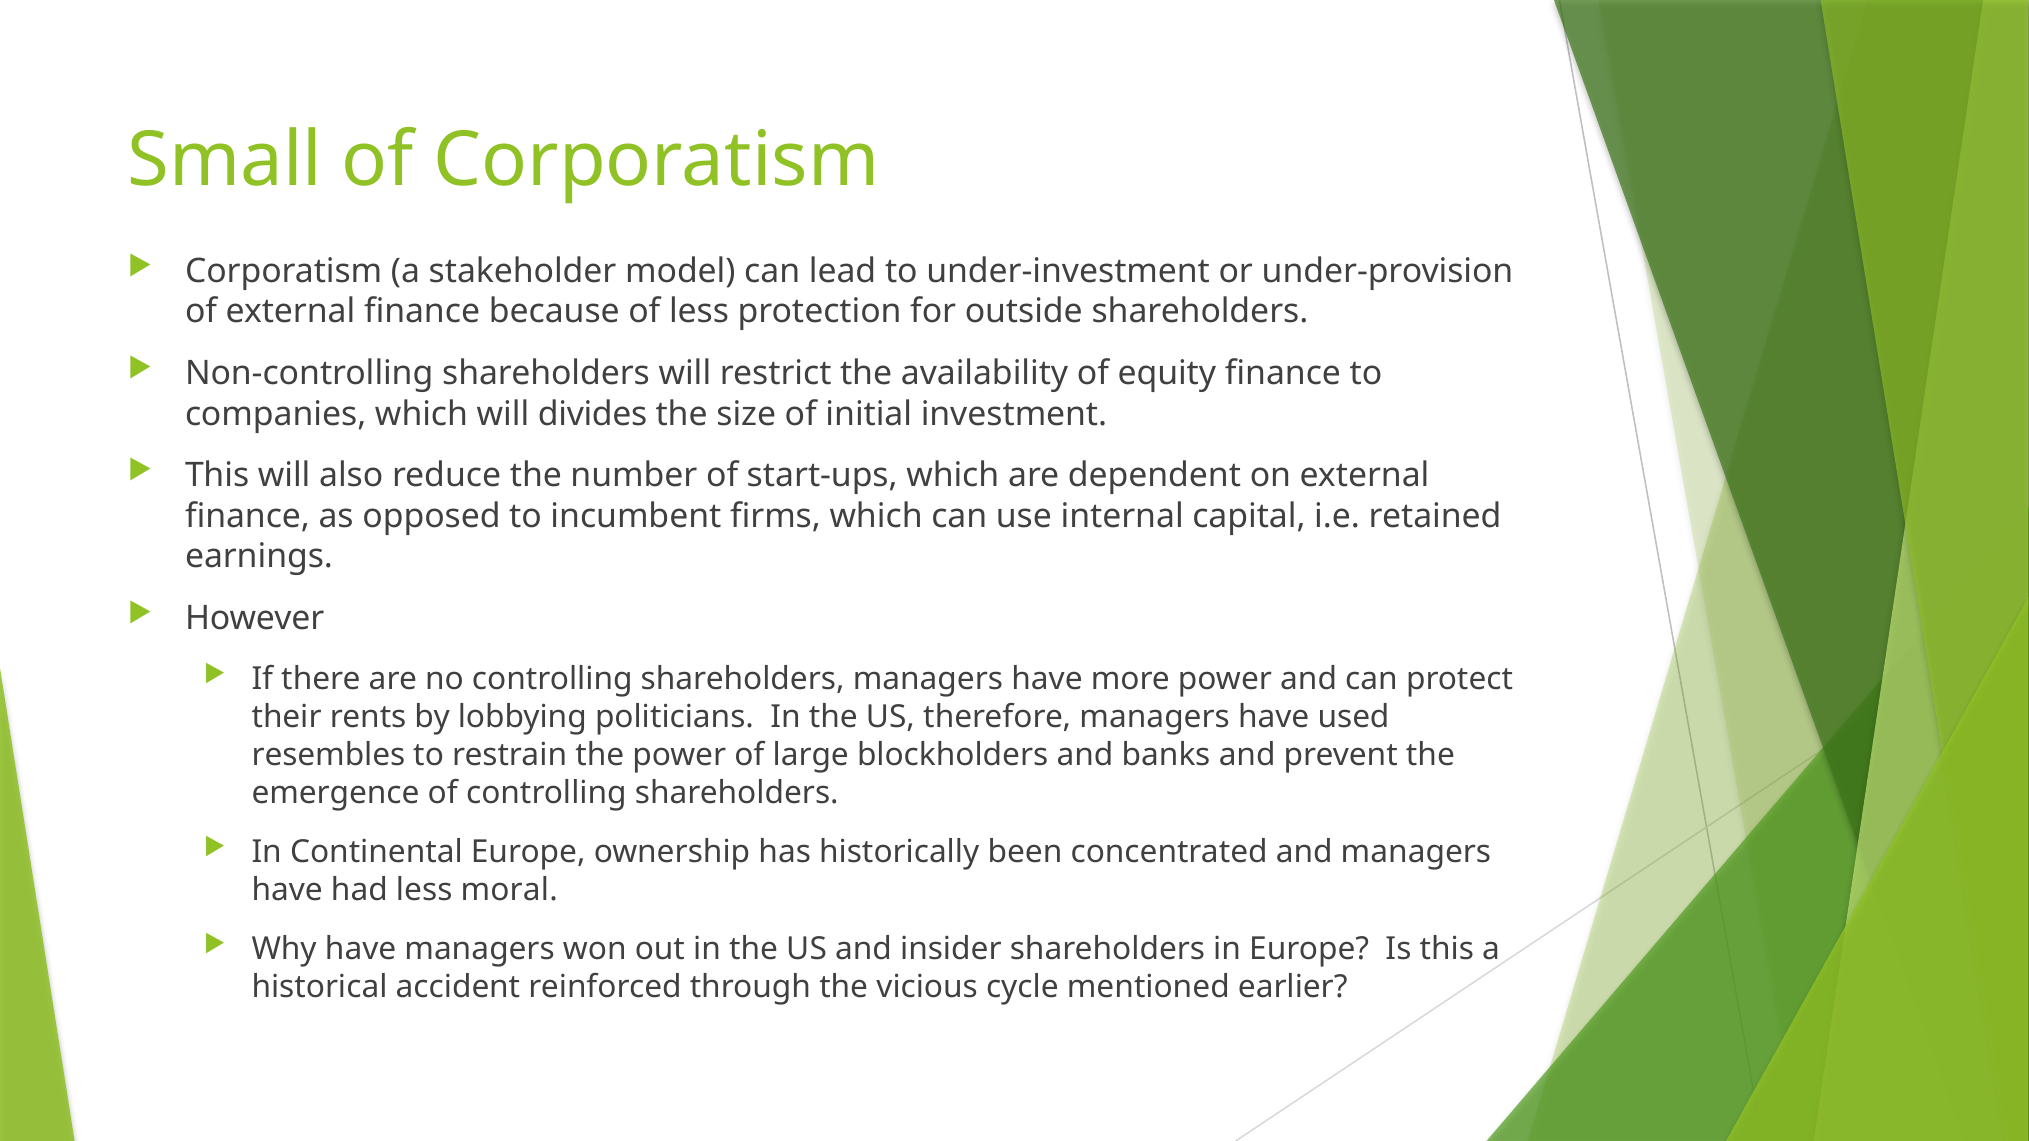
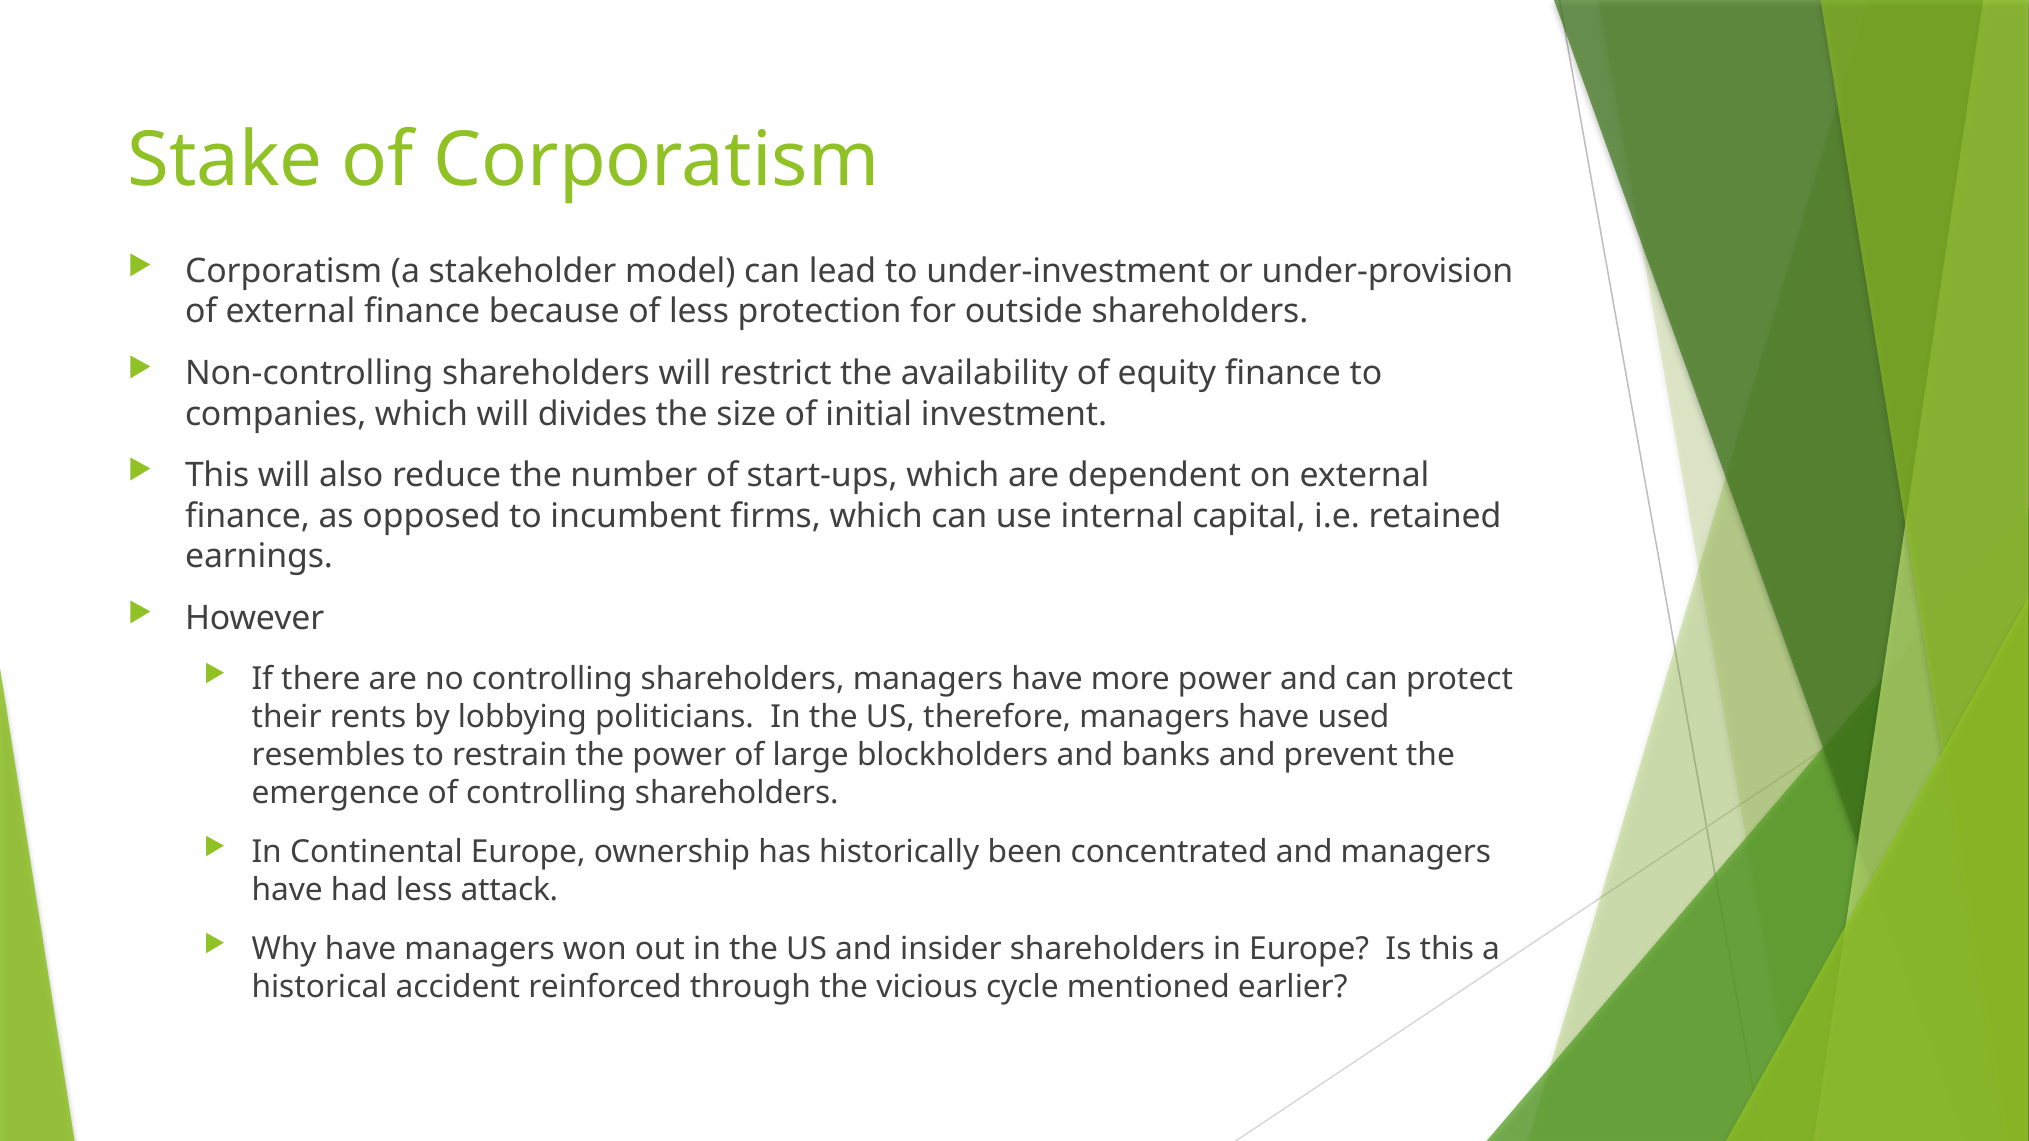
Small: Small -> Stake
moral: moral -> attack
